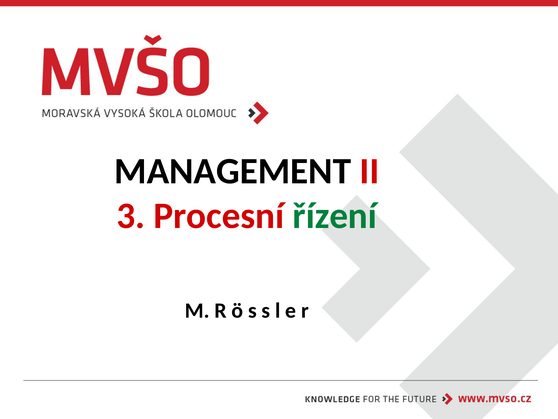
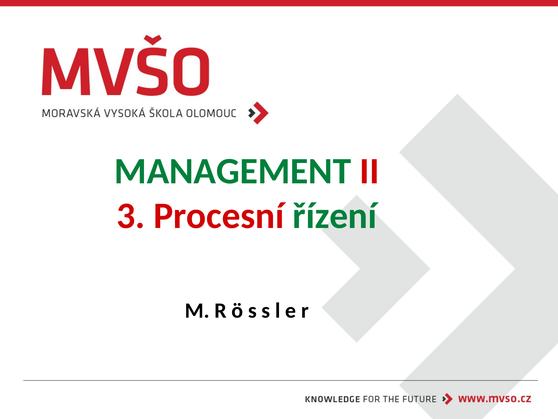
MANAGEMENT colour: black -> green
